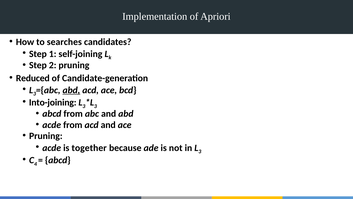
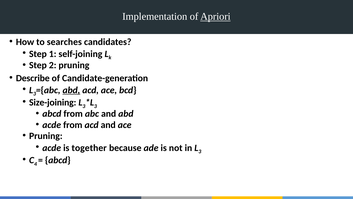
Apriori underline: none -> present
Reduced: Reduced -> Describe
Into-joining: Into-joining -> Size-joining
